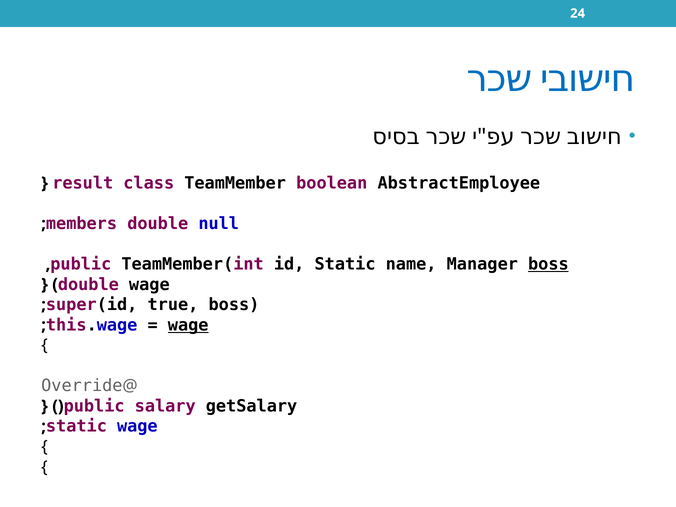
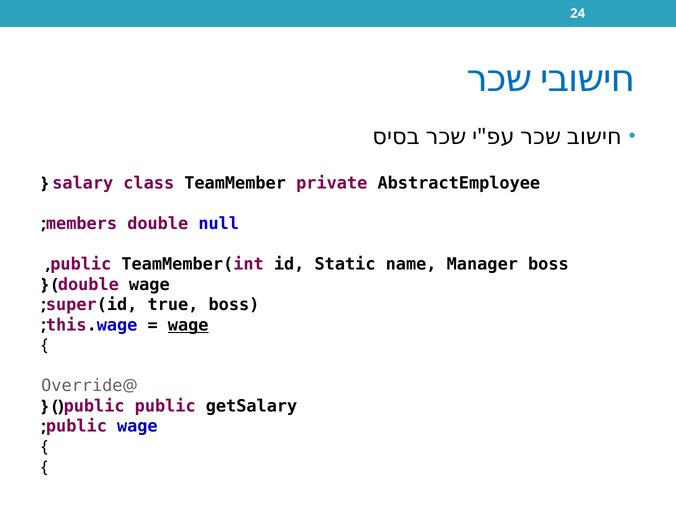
result: result -> salary
boolean: boolean -> private
boss at (548, 264) underline: present -> none
public salary: salary -> public
static at (76, 426): static -> public
